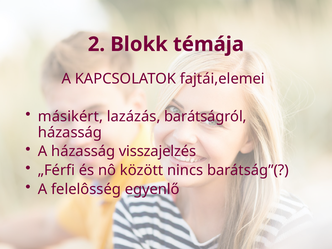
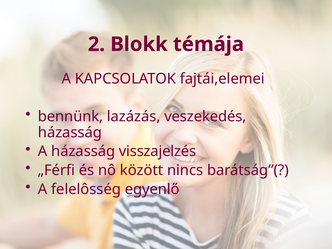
másikért: másikért -> bennünk
barátságról: barátságról -> veszekedés
